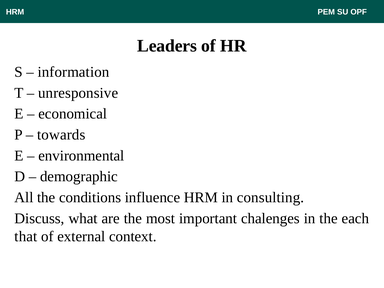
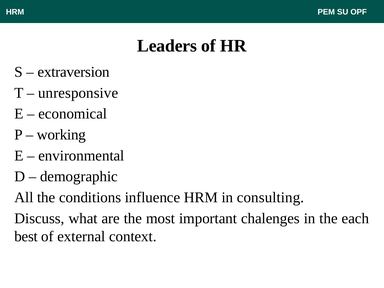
information: information -> extraversion
towards: towards -> working
that: that -> best
